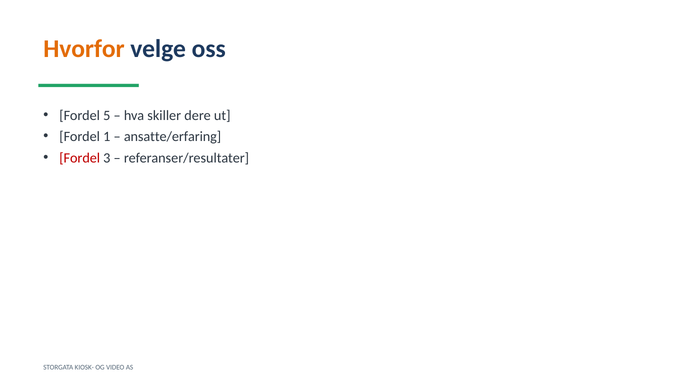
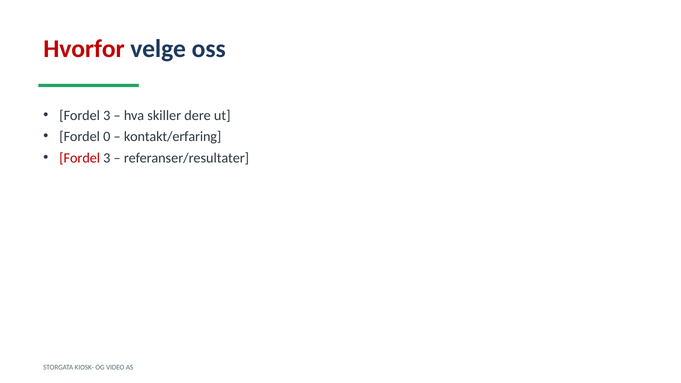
Hvorfor colour: orange -> red
5 at (107, 115): 5 -> 3
1: 1 -> 0
ansatte/erfaring: ansatte/erfaring -> kontakt/erfaring
